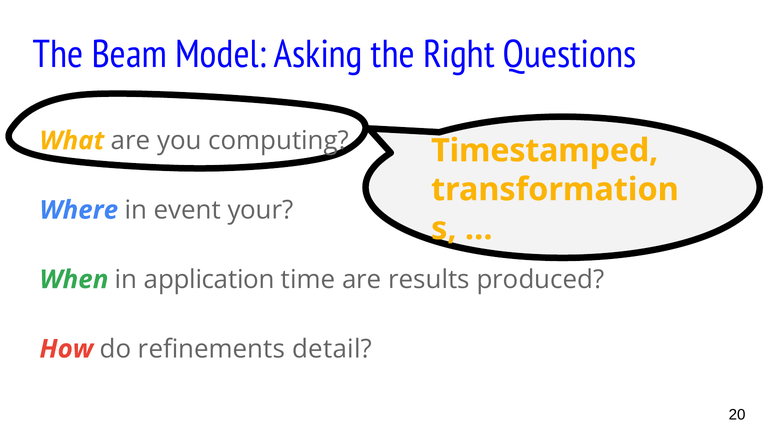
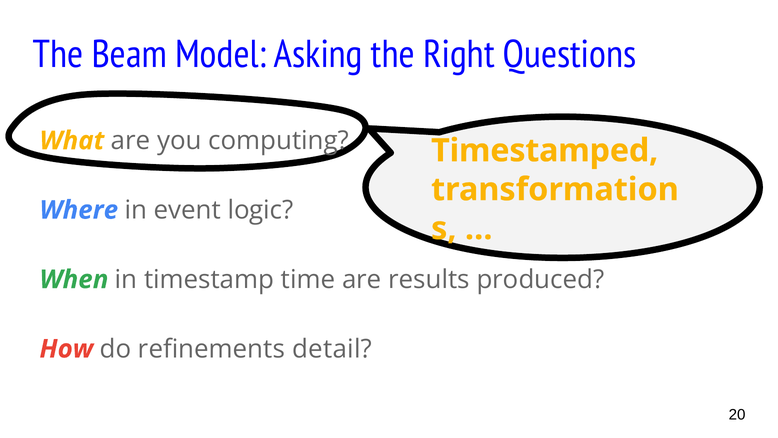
your: your -> logic
application: application -> timestamp
